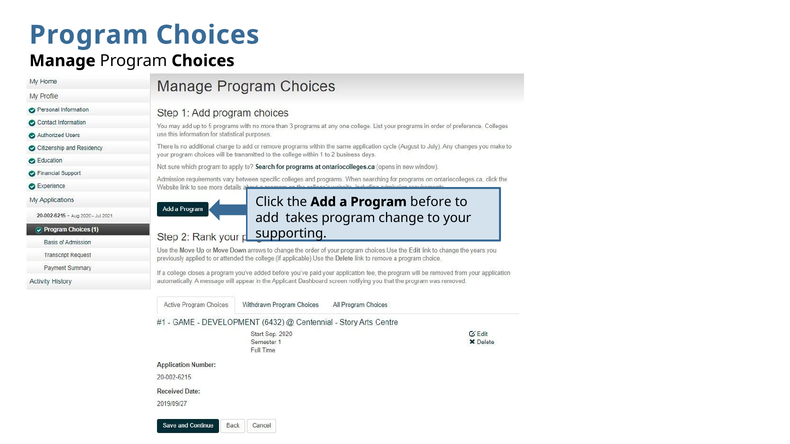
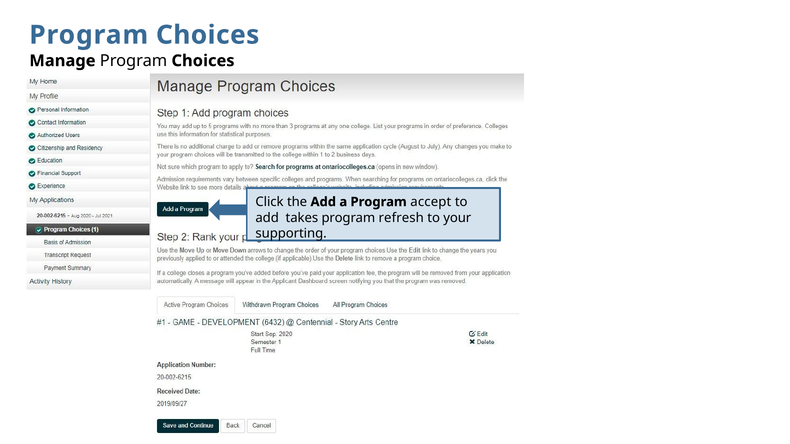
before: before -> accept
change: change -> refresh
